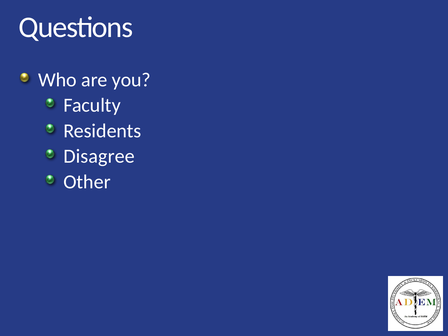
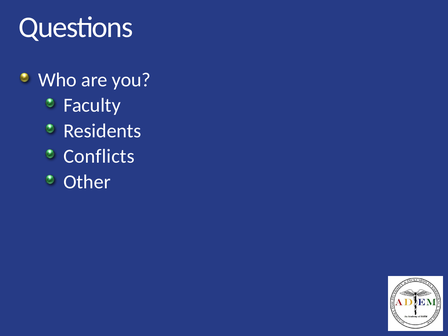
Disagree: Disagree -> Conflicts
